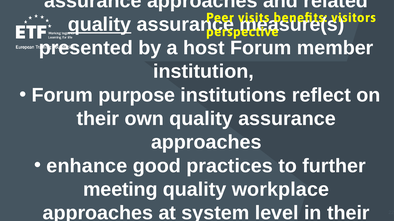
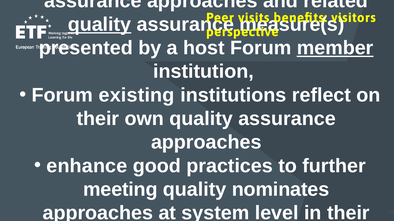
member at (335, 48) underline: none -> present
purpose: purpose -> existing
workplace: workplace -> nominates
